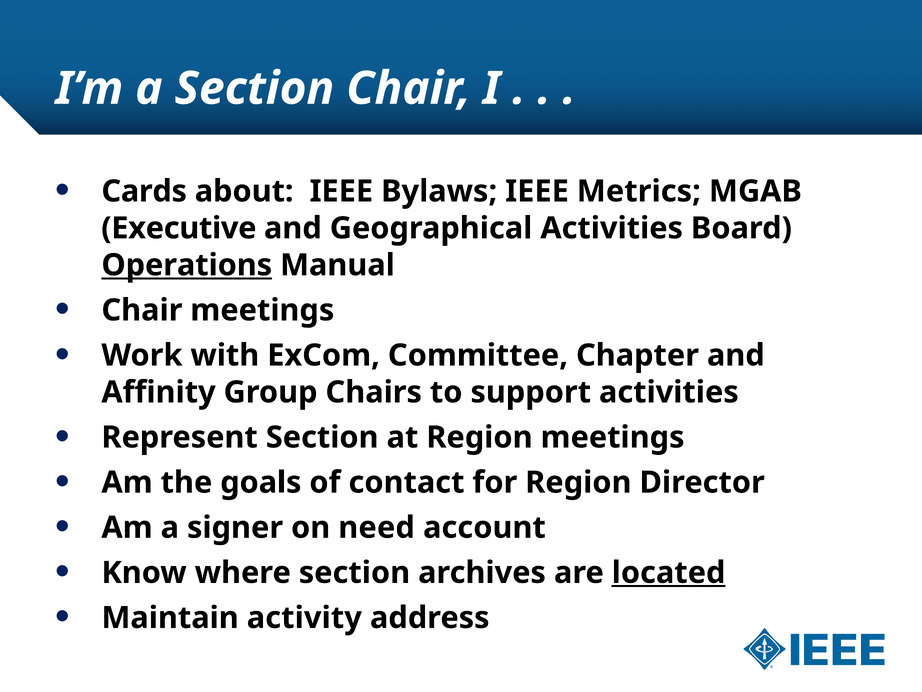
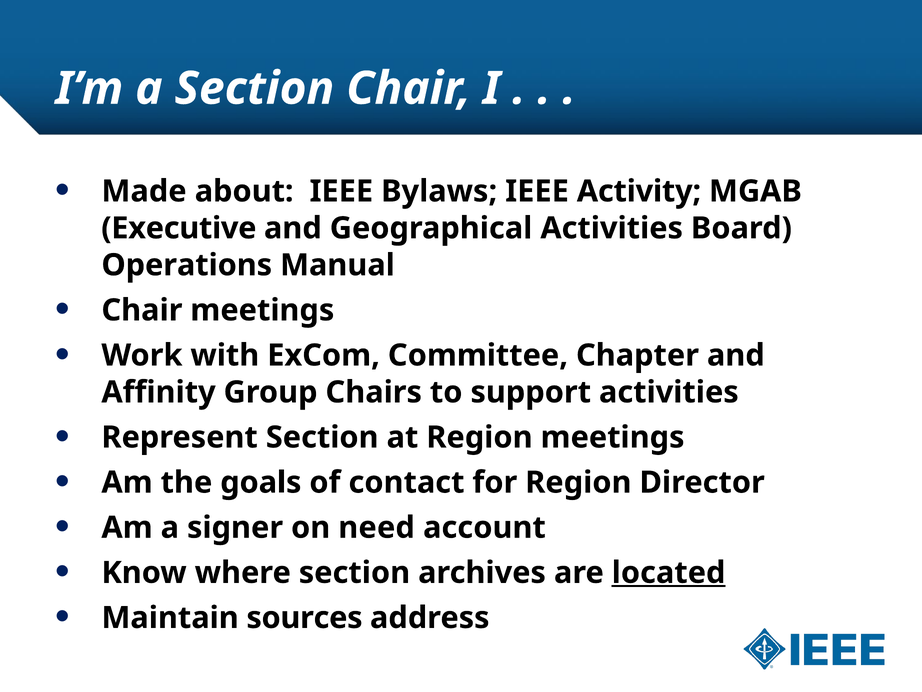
Cards: Cards -> Made
Metrics: Metrics -> Activity
Operations underline: present -> none
activity: activity -> sources
